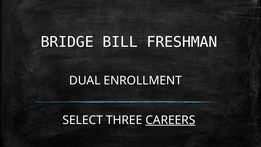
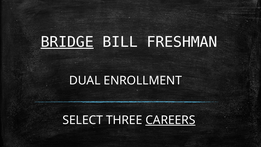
BRIDGE underline: none -> present
